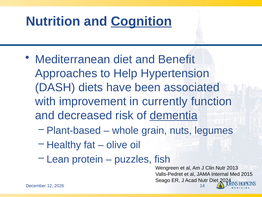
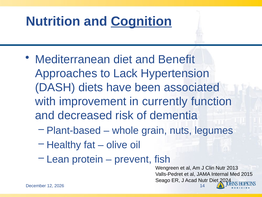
Help: Help -> Lack
dementia underline: present -> none
puzzles: puzzles -> prevent
